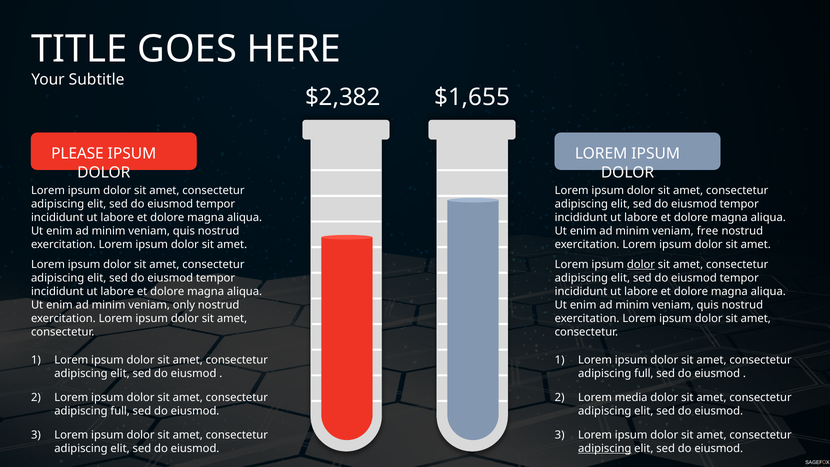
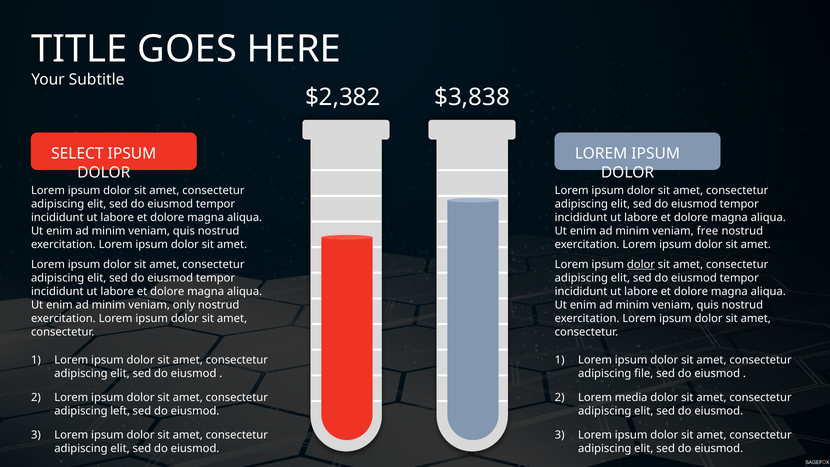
$1,655: $1,655 -> $3,838
PLEASE: PLEASE -> SELECT
full at (644, 373): full -> file
full at (120, 411): full -> left
adipiscing at (605, 448) underline: present -> none
